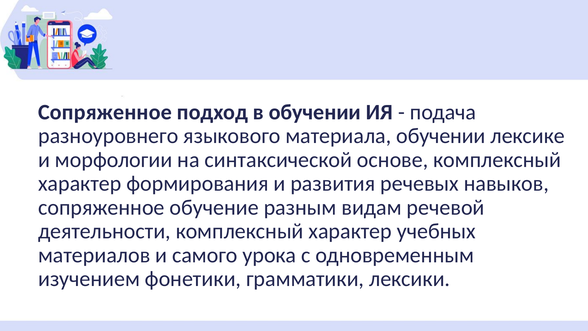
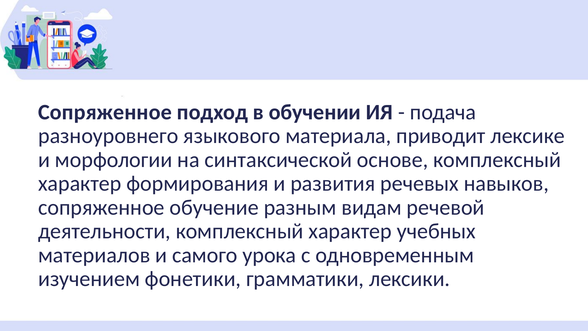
материала обучении: обучении -> приводит
